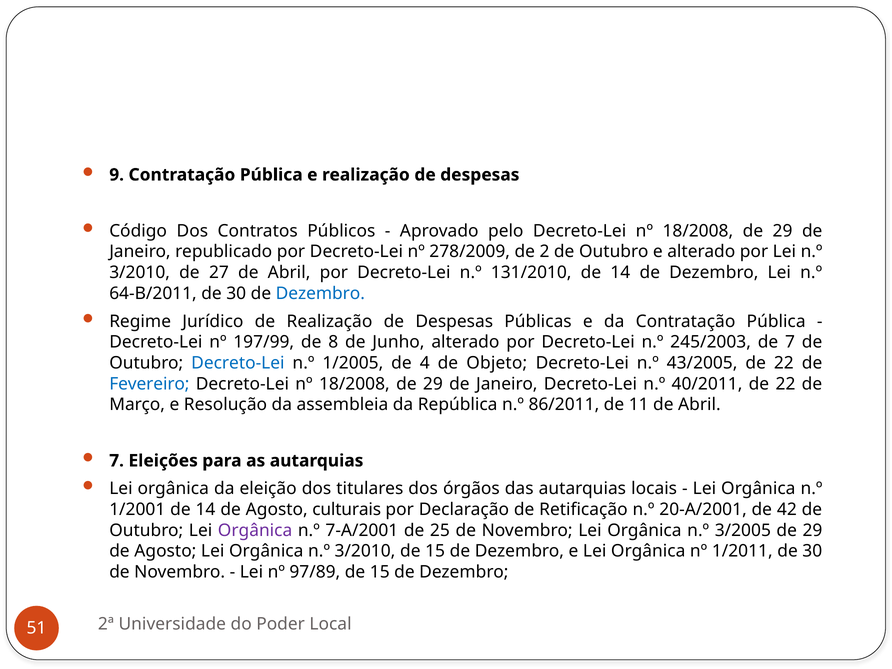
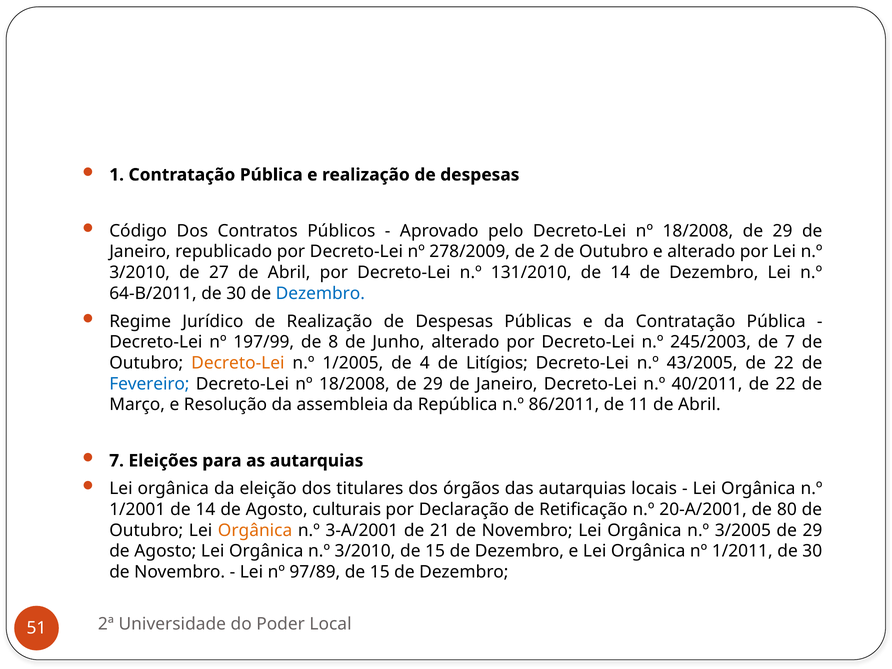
9: 9 -> 1
Decreto-Lei at (238, 363) colour: blue -> orange
Objeto: Objeto -> Litígios
42: 42 -> 80
Orgânica at (255, 530) colour: purple -> orange
7-A/2001: 7-A/2001 -> 3-A/2001
25: 25 -> 21
